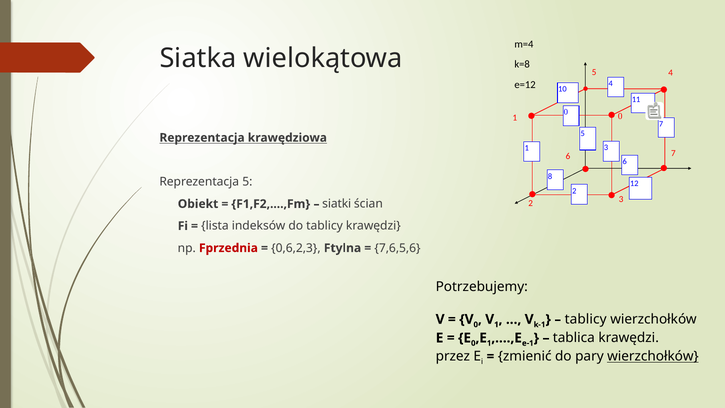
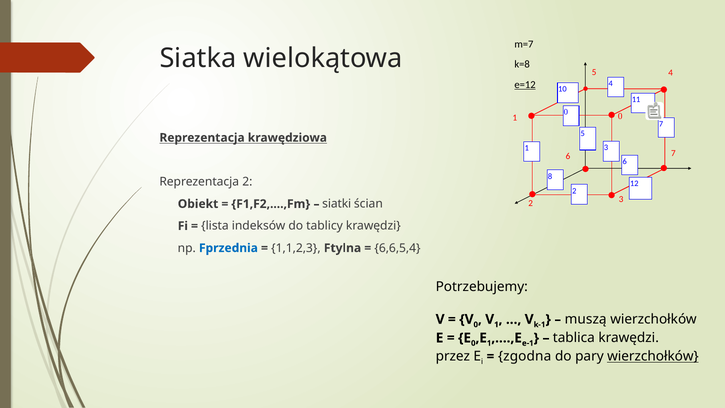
m=4: m=4 -> m=7
e=12 underline: none -> present
Reprezentacja 5: 5 -> 2
Fprzednia colour: red -> blue
0,6,2,3: 0,6,2,3 -> 1,1,2,3
7,6,5,6: 7,6,5,6 -> 6,6,5,4
tablicy at (586, 319): tablicy -> muszą
zmienić: zmienić -> zgodna
